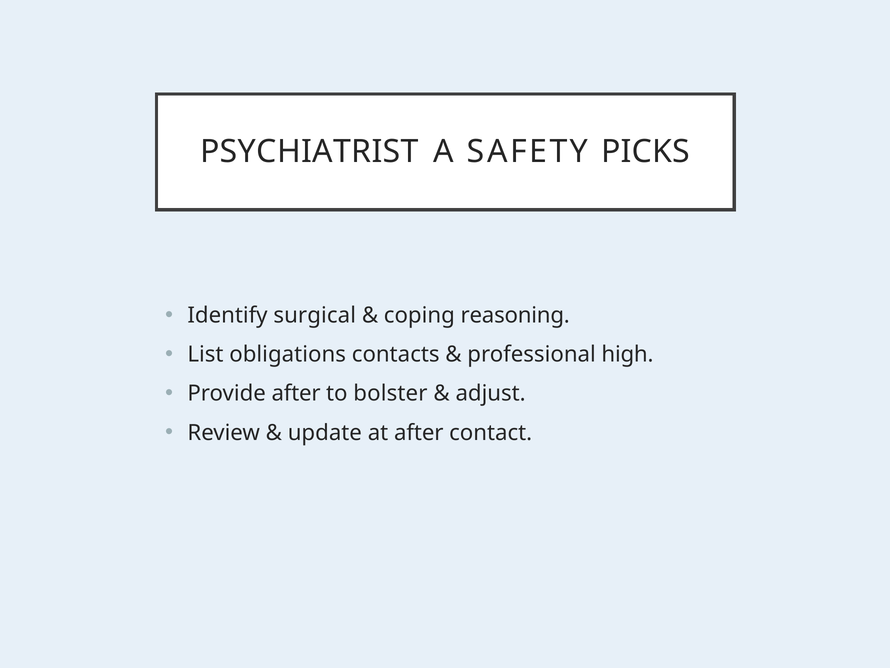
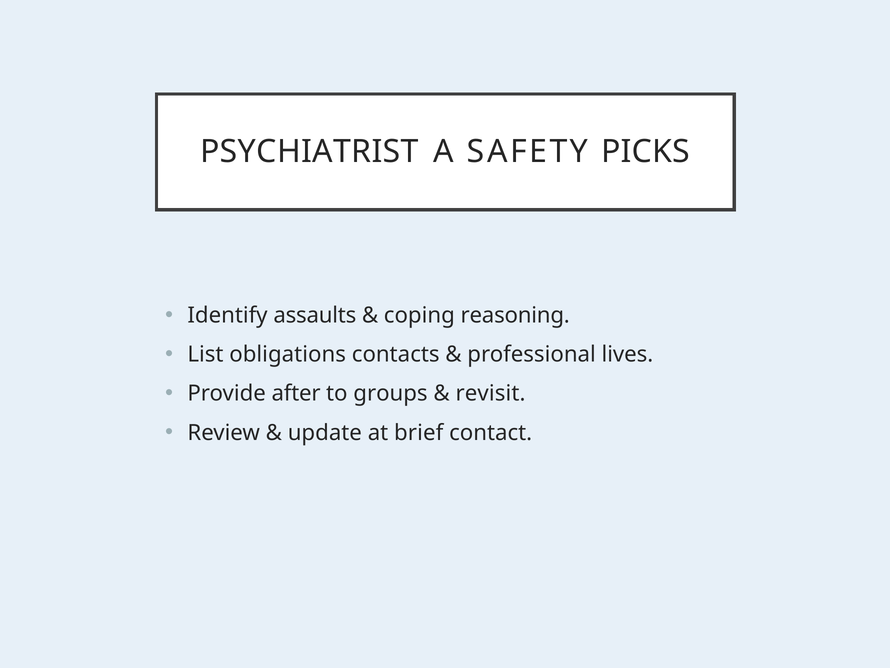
surgical: surgical -> assaults
high: high -> lives
bolster: bolster -> groups
adjust: adjust -> revisit
at after: after -> brief
